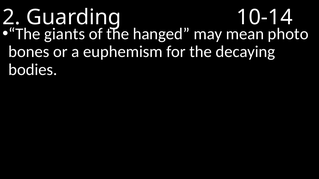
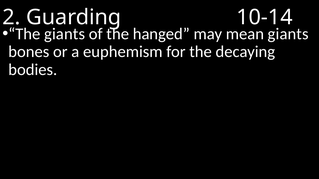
mean photo: photo -> giants
